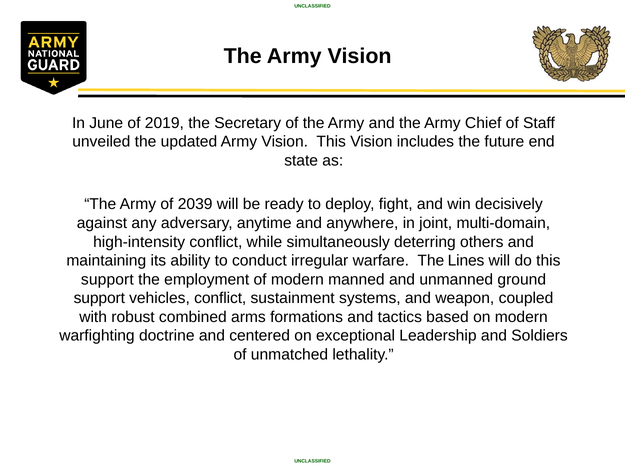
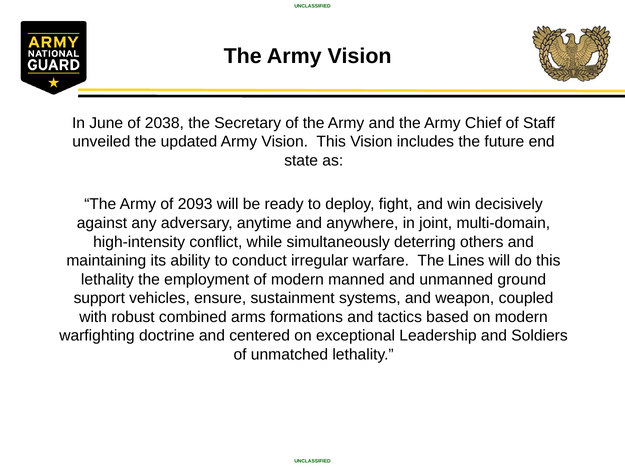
2019: 2019 -> 2038
2039: 2039 -> 2093
support at (107, 279): support -> lethality
vehicles conflict: conflict -> ensure
